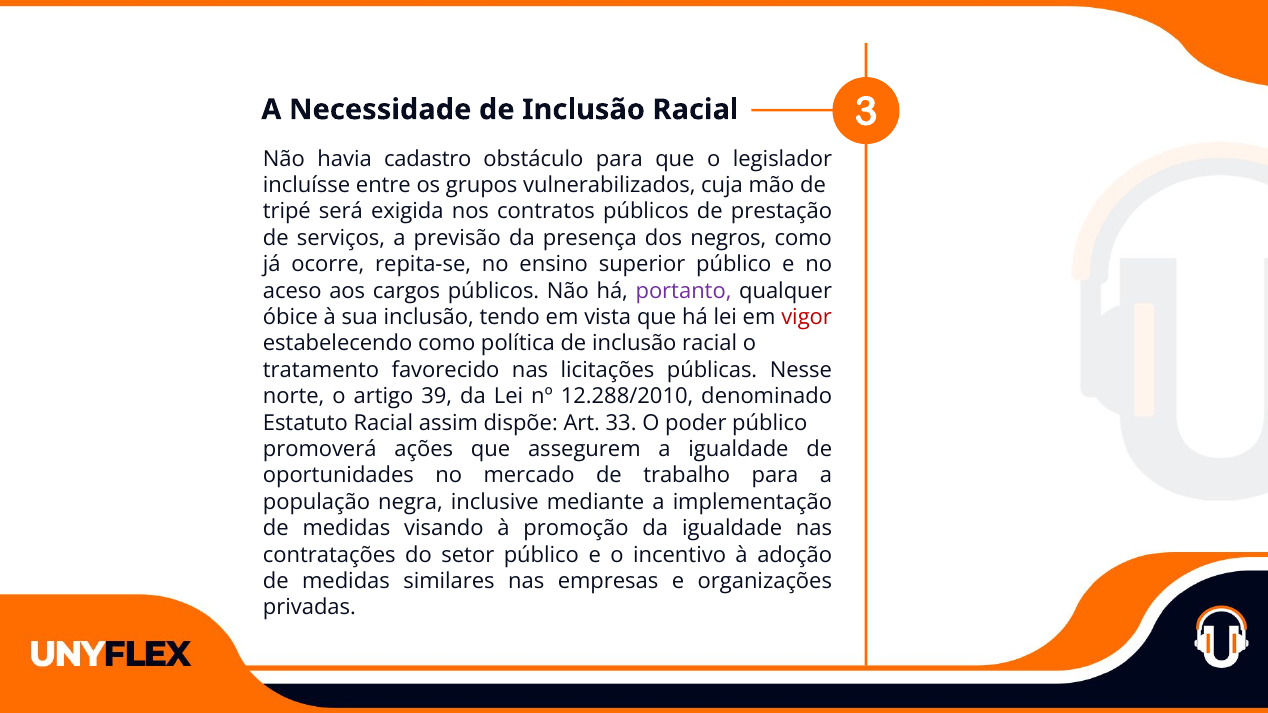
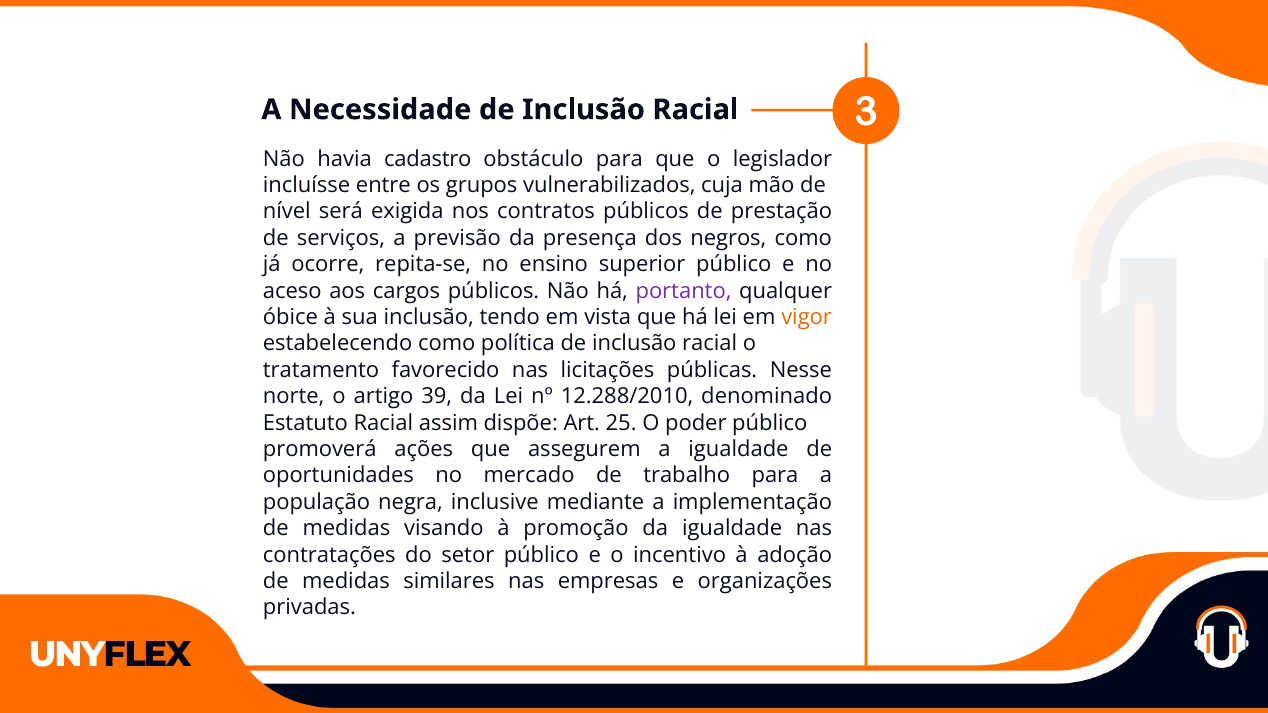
tripé: tripé -> nível
vigor colour: red -> orange
33: 33 -> 25
